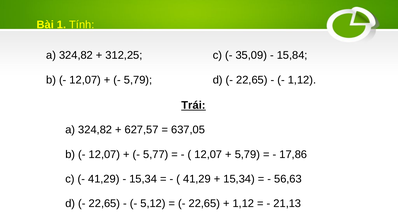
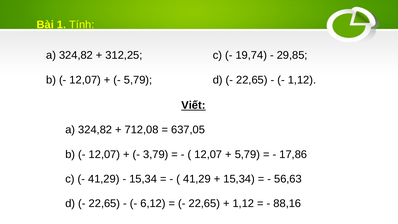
35,09: 35,09 -> 19,74
15,84: 15,84 -> 29,85
Trái: Trái -> Viết
627,57: 627,57 -> 712,08
5,77: 5,77 -> 3,79
5,12: 5,12 -> 6,12
21,13: 21,13 -> 88,16
